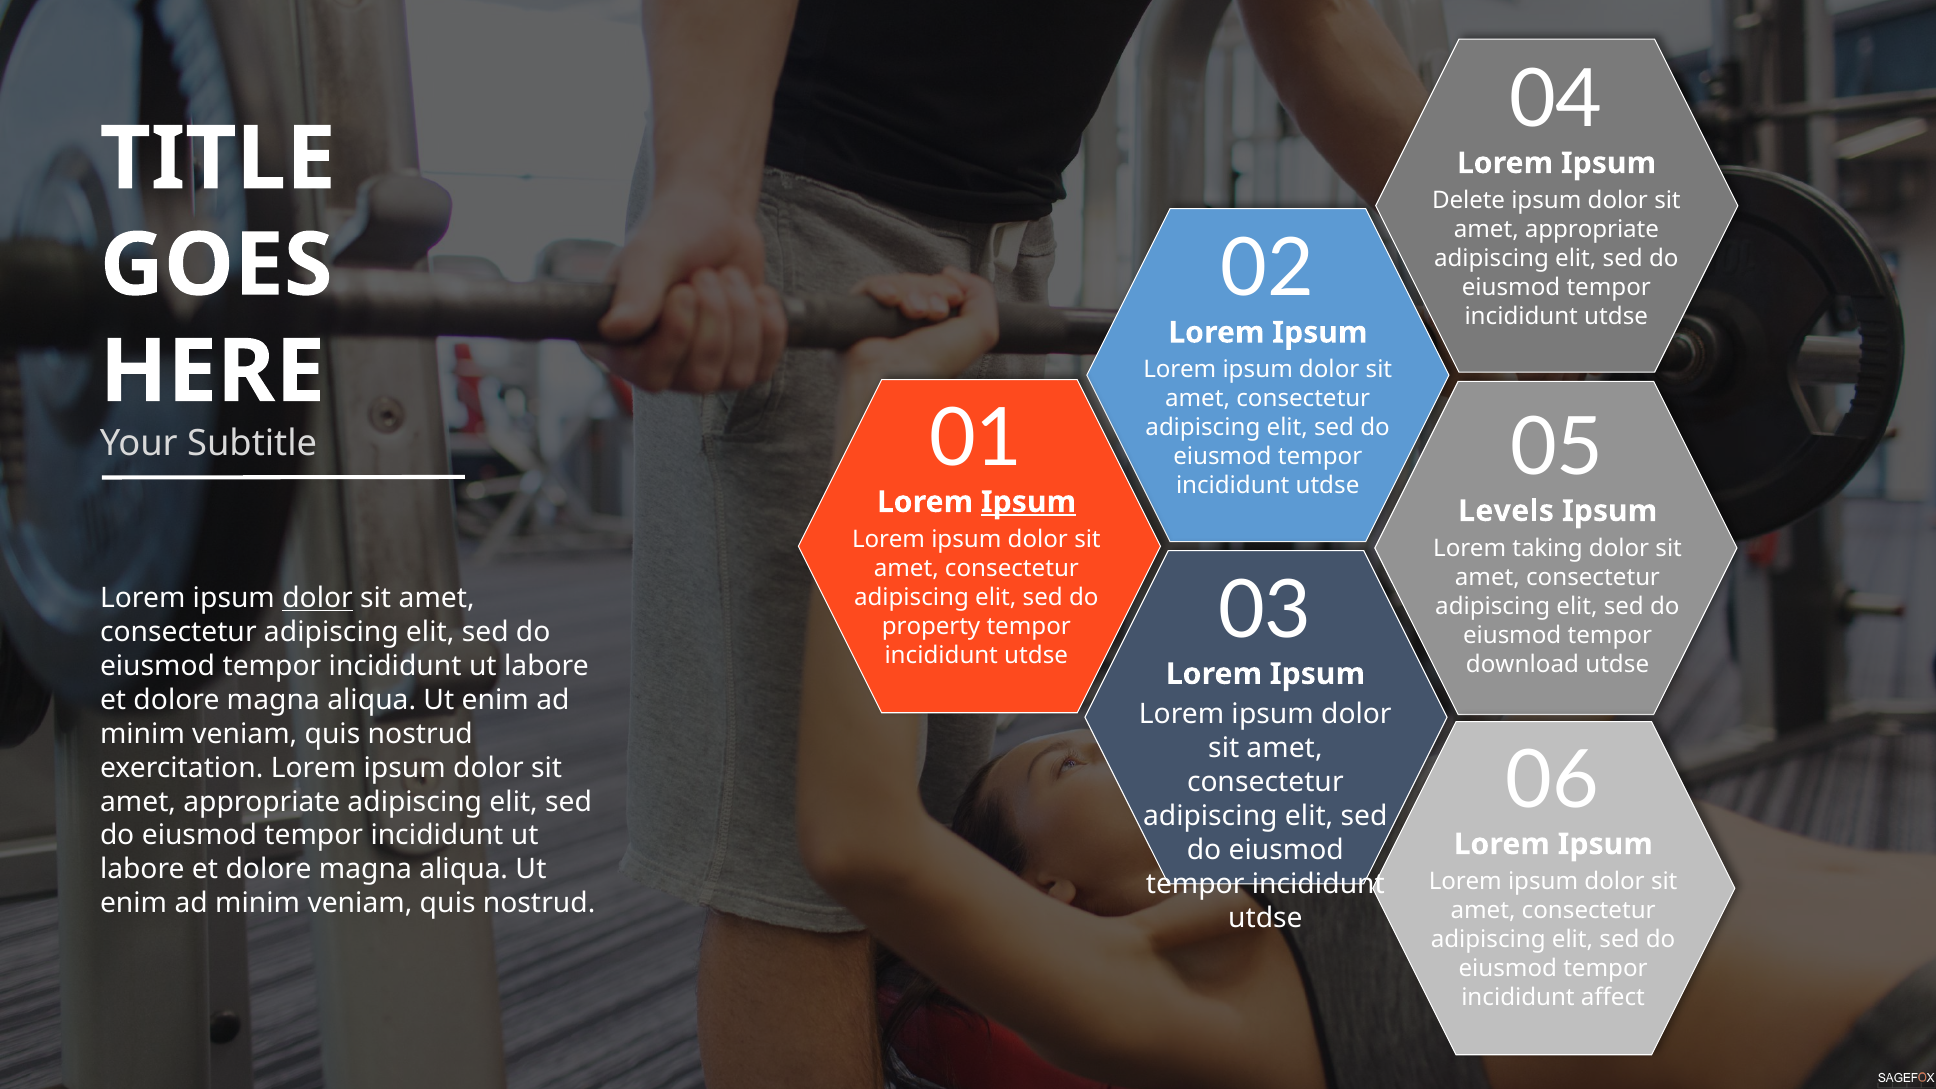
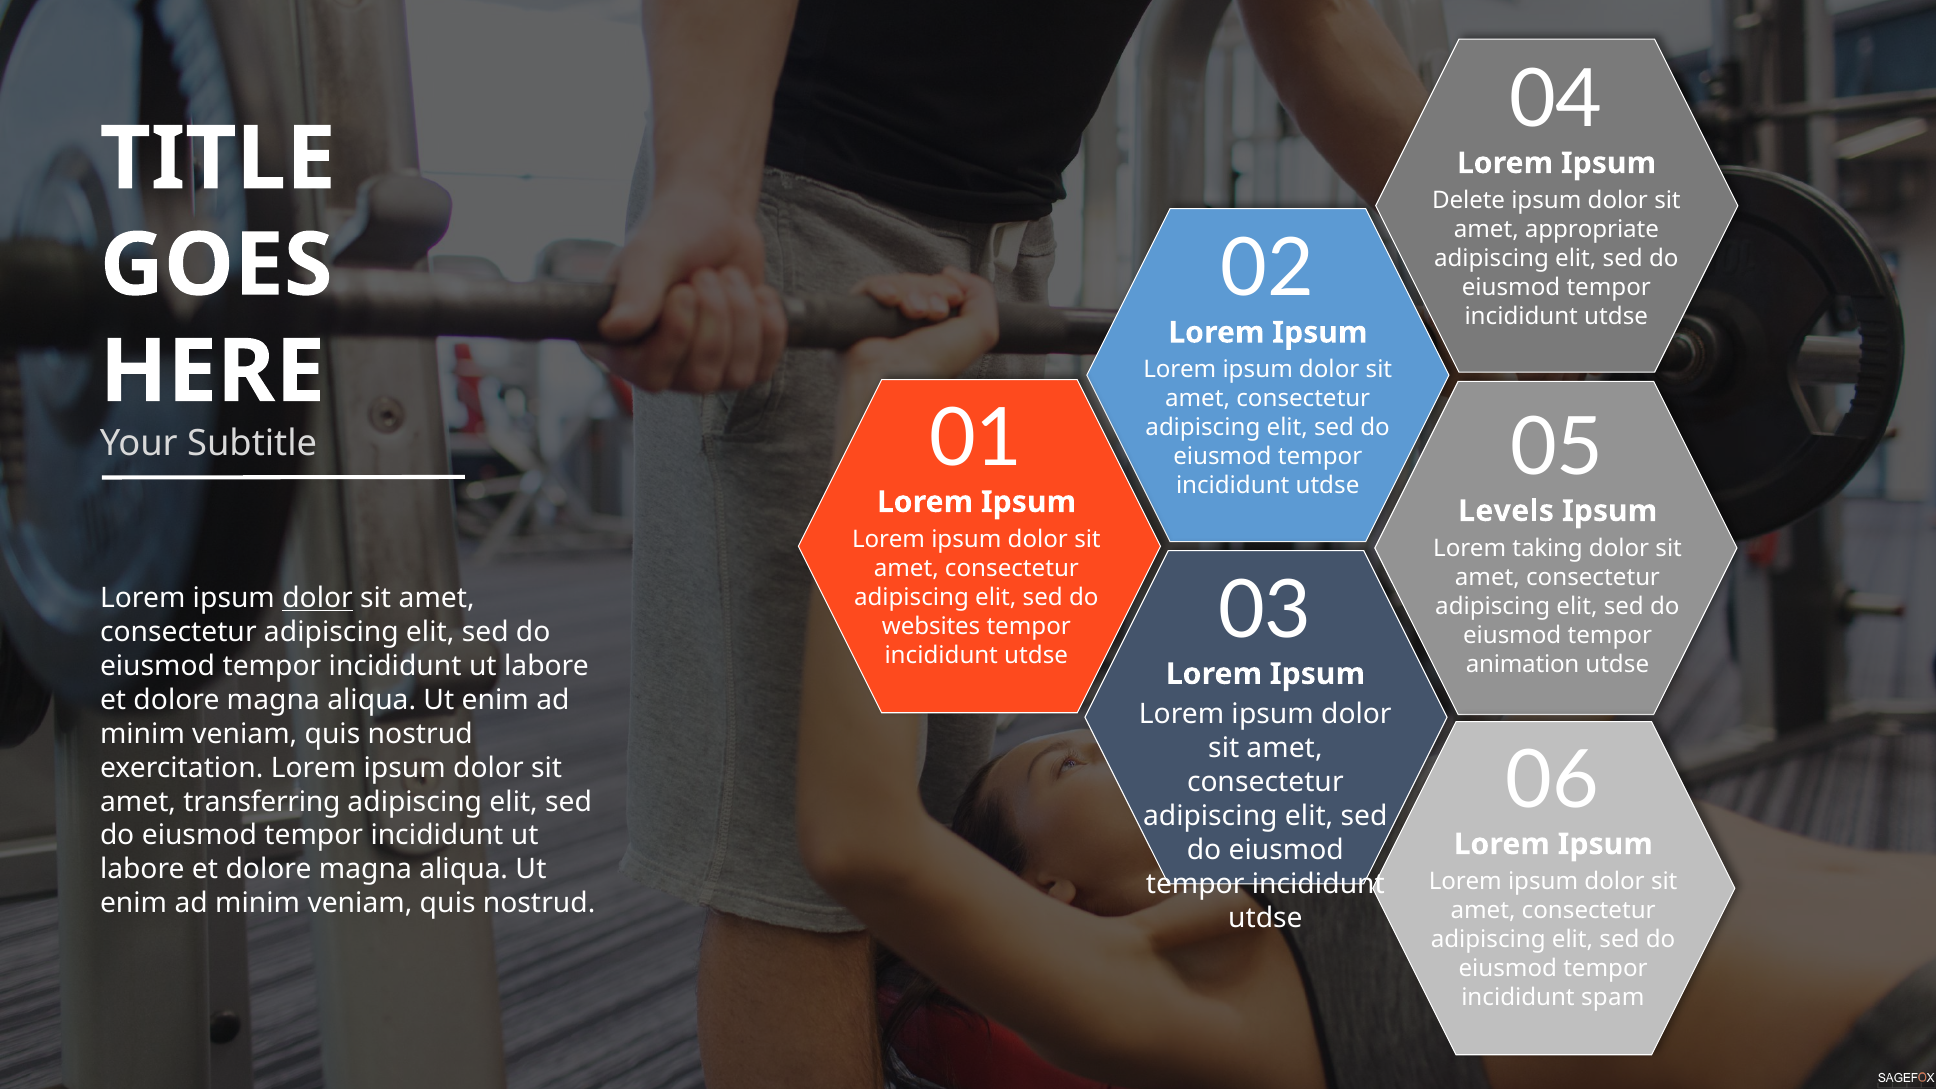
Ipsum at (1028, 502) underline: present -> none
property: property -> websites
download: download -> animation
appropriate at (262, 802): appropriate -> transferring
affect: affect -> spam
